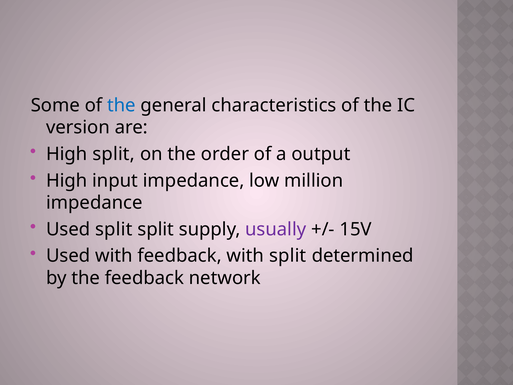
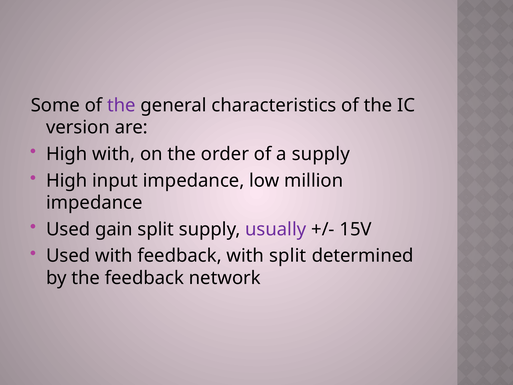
the at (121, 105) colour: blue -> purple
High split: split -> with
a output: output -> supply
Used split: split -> gain
